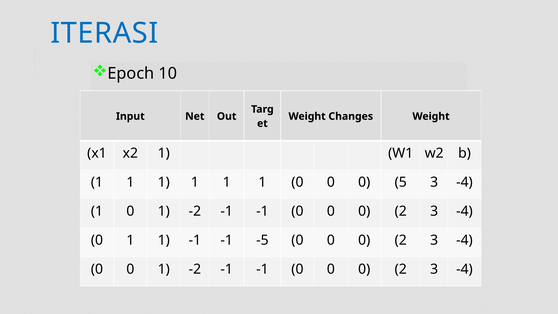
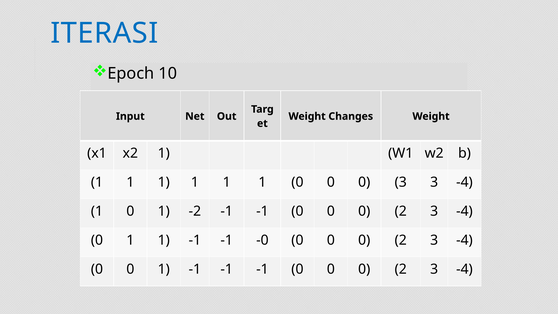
0 5: 5 -> 3
-5: -5 -> -0
0 0 1 -2: -2 -> -1
